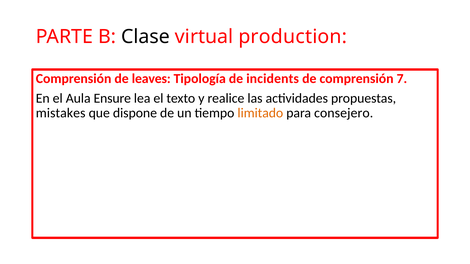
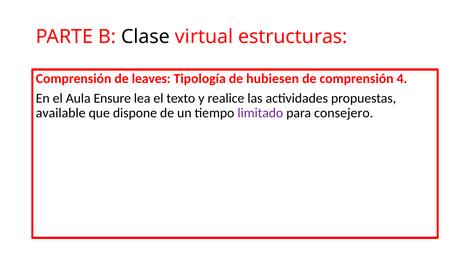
production: production -> estructuras
incidents: incidents -> hubiesen
7: 7 -> 4
mistakes: mistakes -> available
limitado colour: orange -> purple
